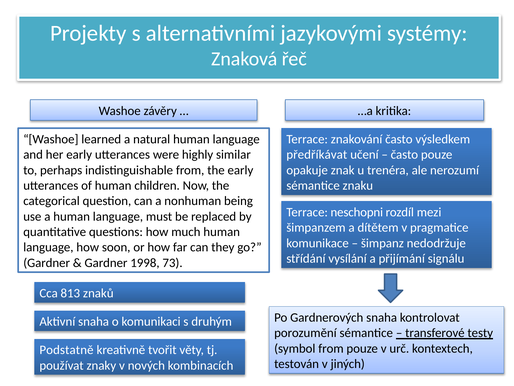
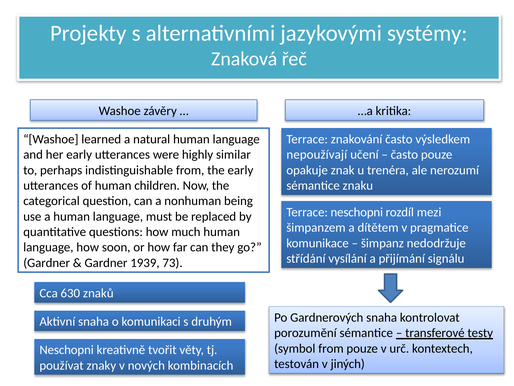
předříkávat: předříkávat -> nepoužívají
1998: 1998 -> 1939
813: 813 -> 630
Podstatně at (66, 350): Podstatně -> Neschopni
